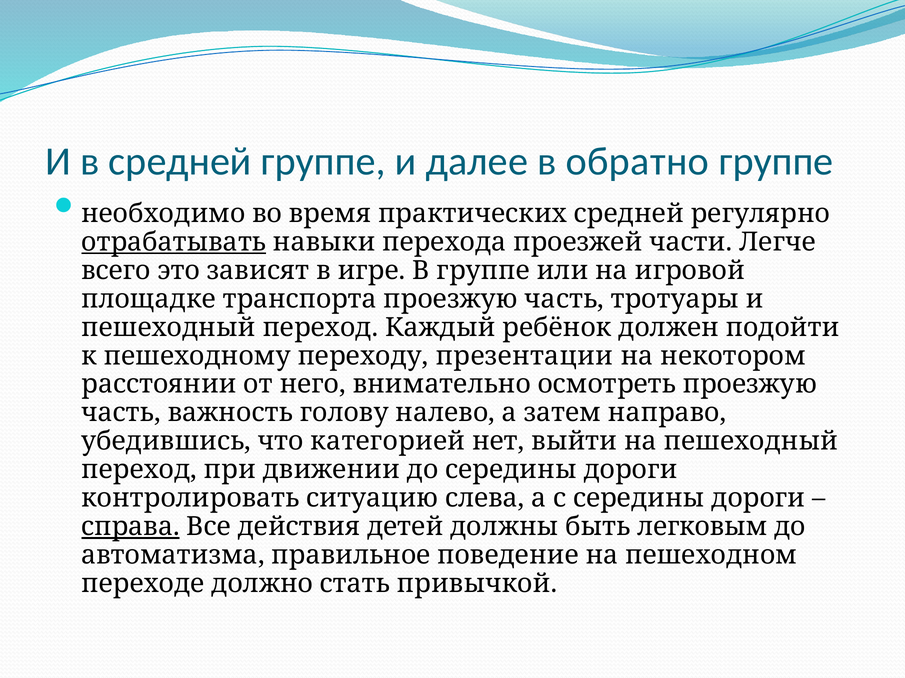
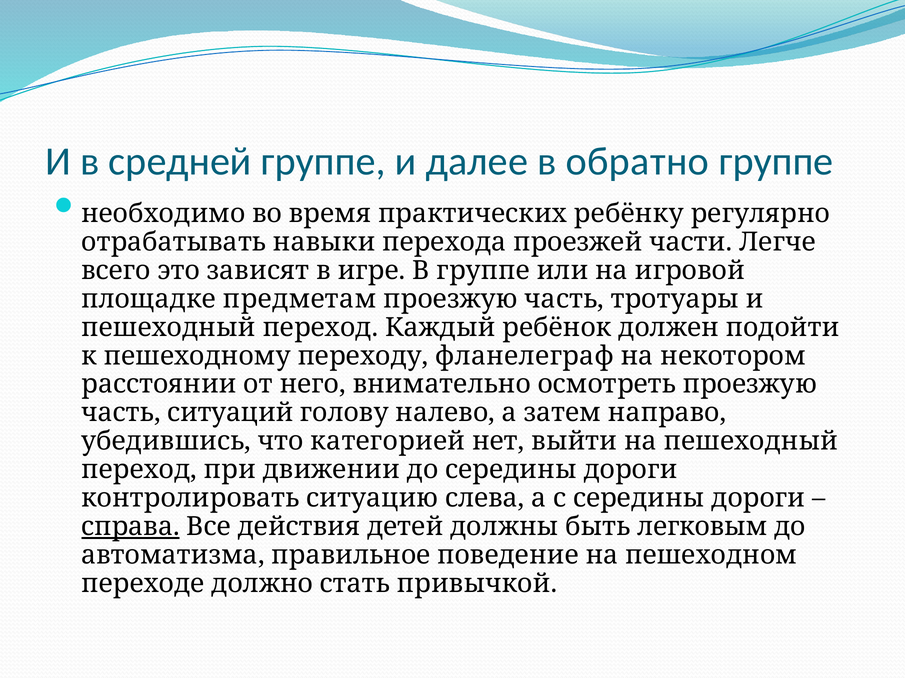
практических средней: средней -> ребёнку
отрабатывать underline: present -> none
транспорта: транспорта -> предметам
презентации: презентации -> фланелеграф
важность: важность -> ситуаций
